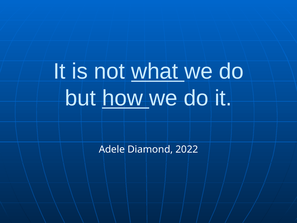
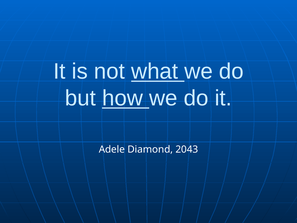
2022: 2022 -> 2043
